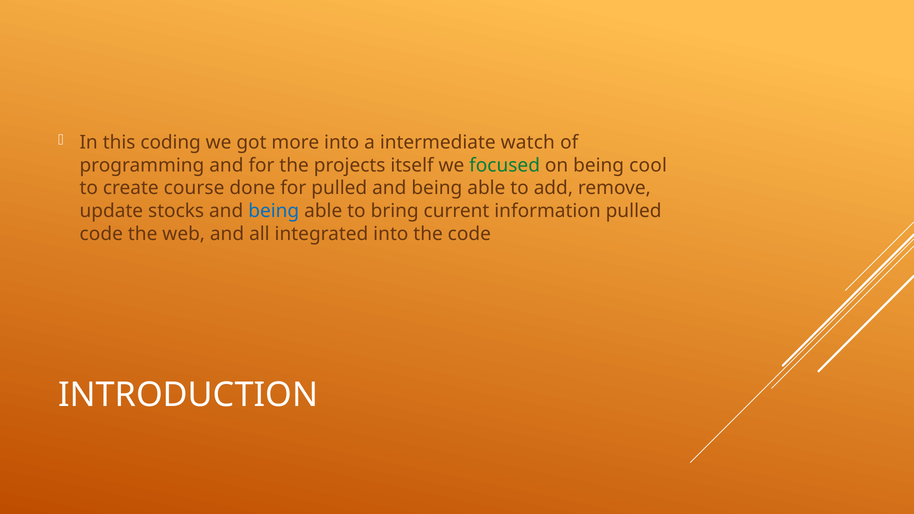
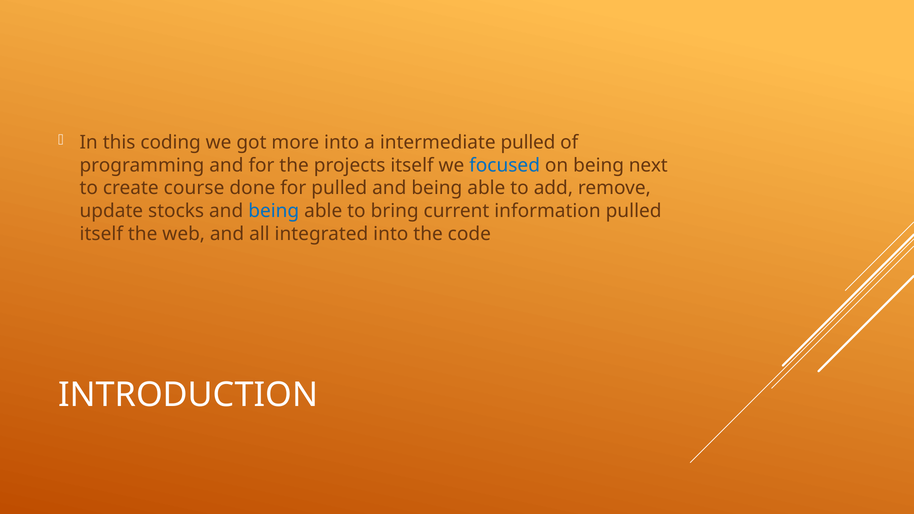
intermediate watch: watch -> pulled
focused colour: green -> blue
cool: cool -> next
code at (101, 234): code -> itself
